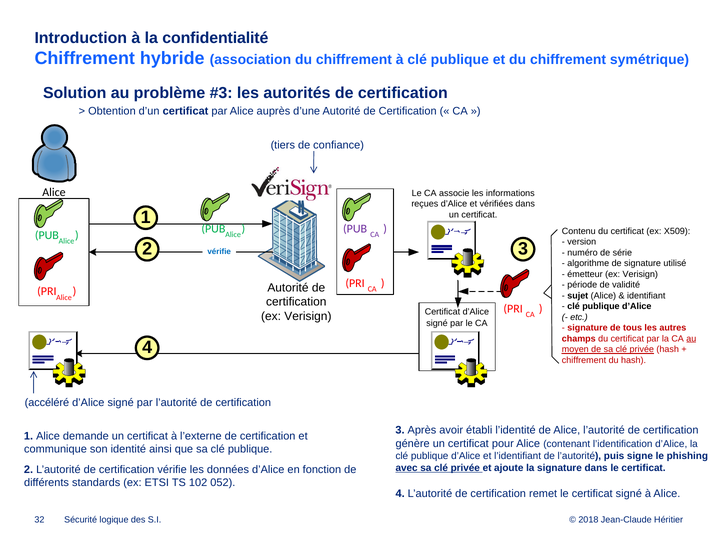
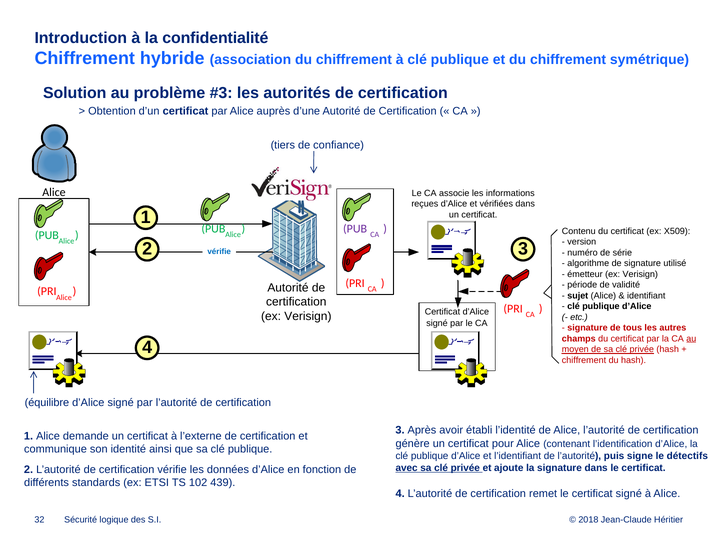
accéléré: accéléré -> équilibre
phishing: phishing -> détectifs
052: 052 -> 439
